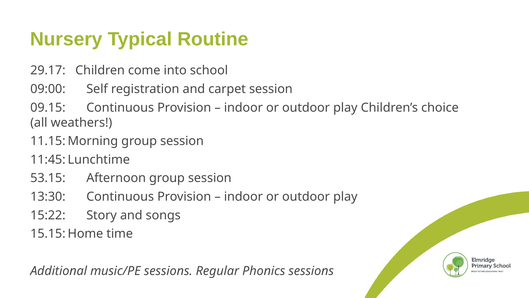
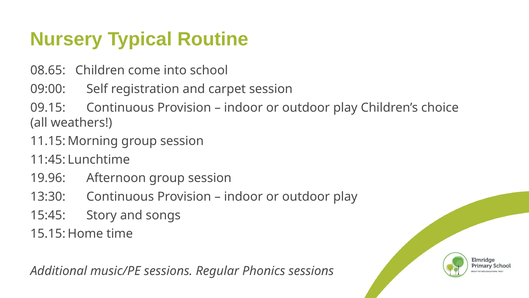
29.17: 29.17 -> 08.65
53.15: 53.15 -> 19.96
15:22: 15:22 -> 15:45
